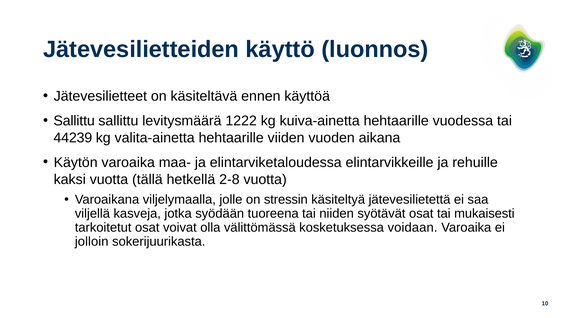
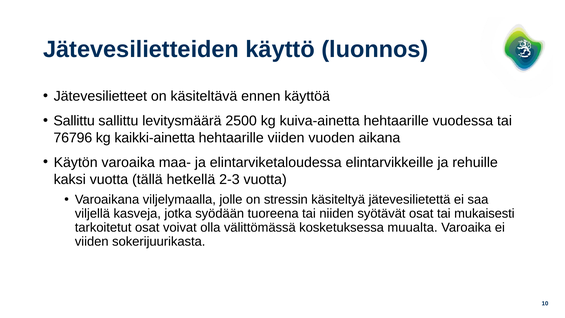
1222: 1222 -> 2500
44239: 44239 -> 76796
valita-ainetta: valita-ainetta -> kaikki-ainetta
2-8: 2-8 -> 2-3
voidaan: voidaan -> muualta
jolloin at (92, 241): jolloin -> viiden
